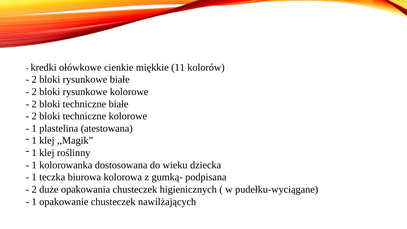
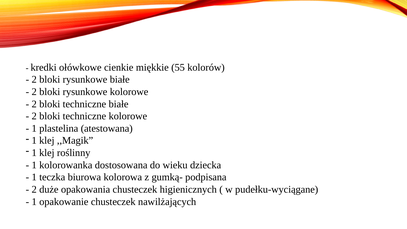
11: 11 -> 55
